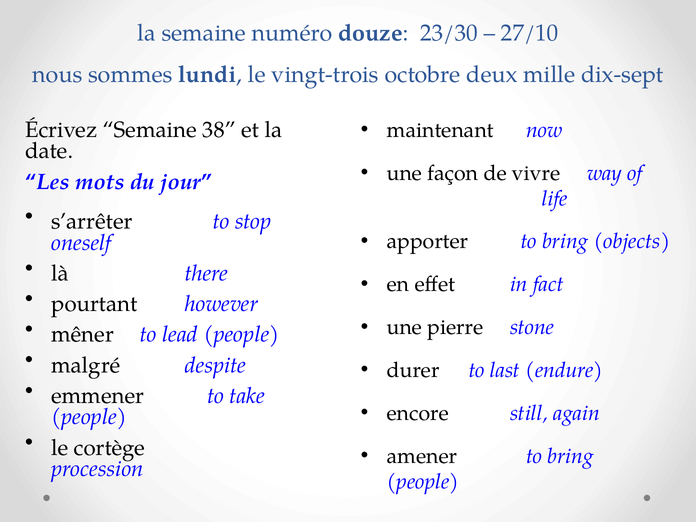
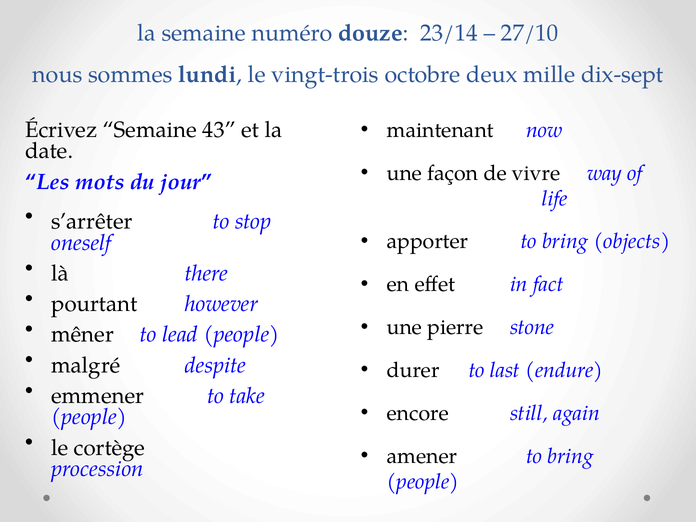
23/30: 23/30 -> 23/14
38: 38 -> 43
